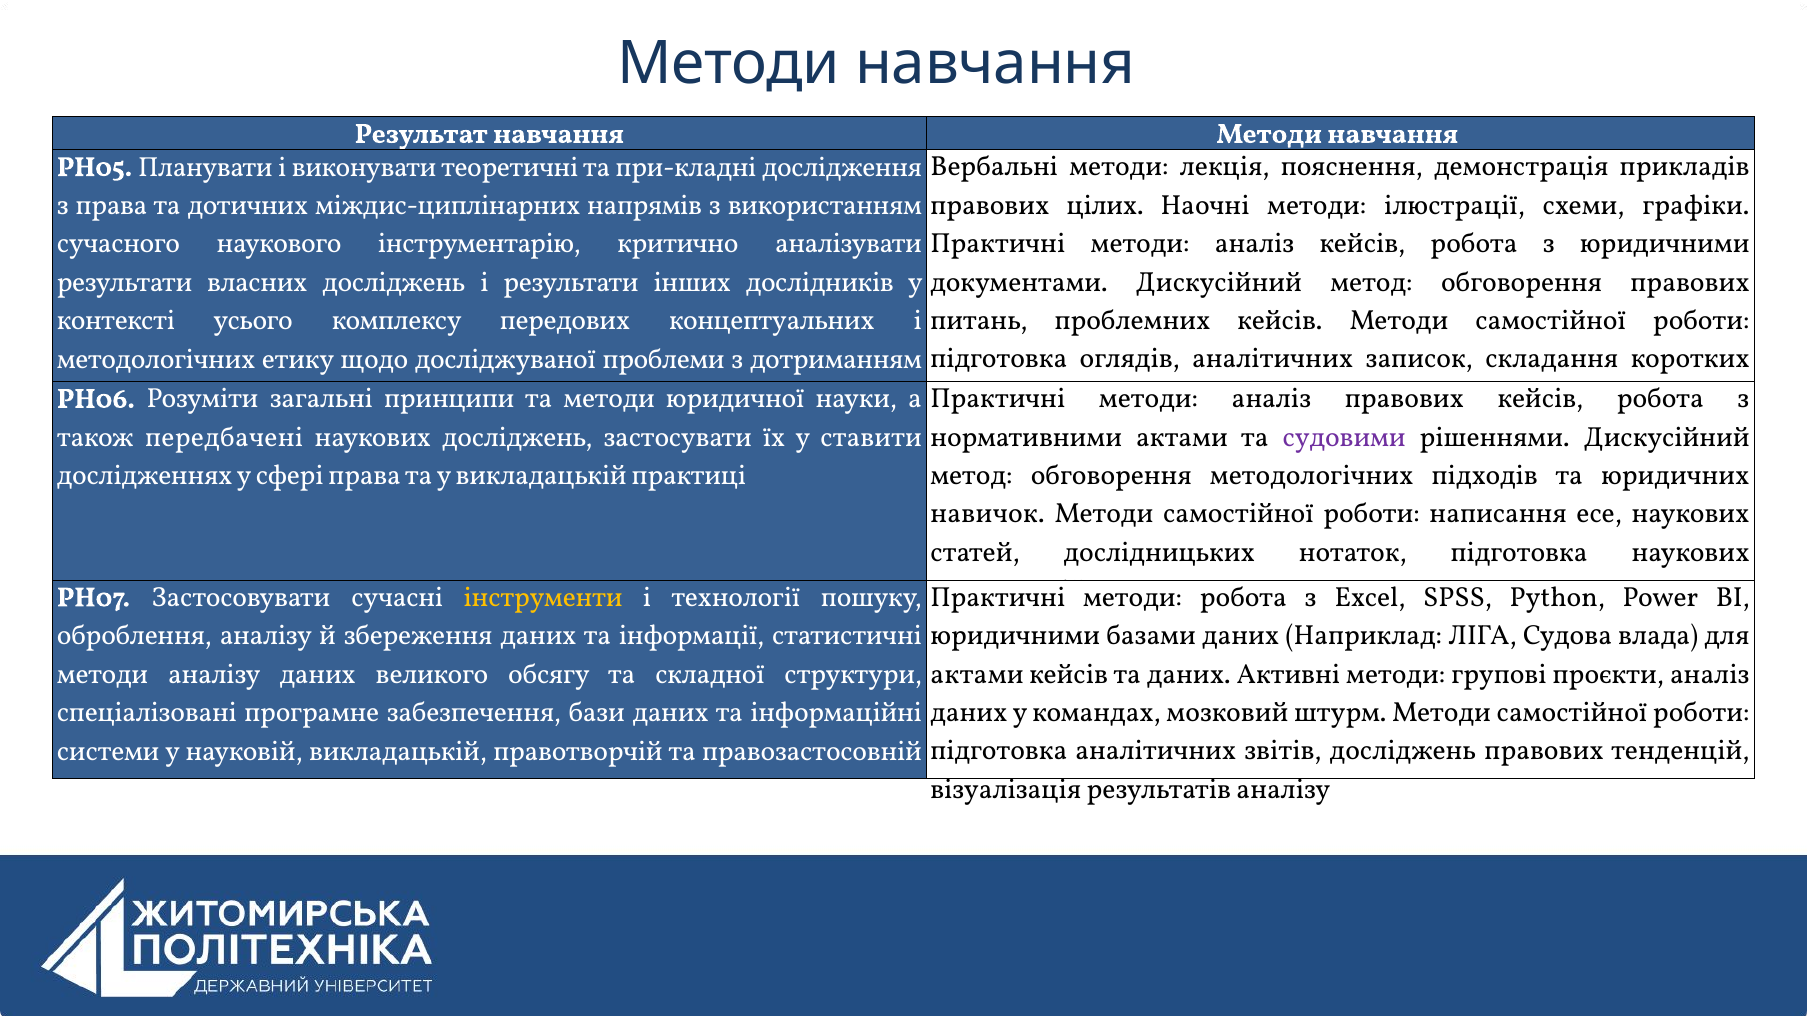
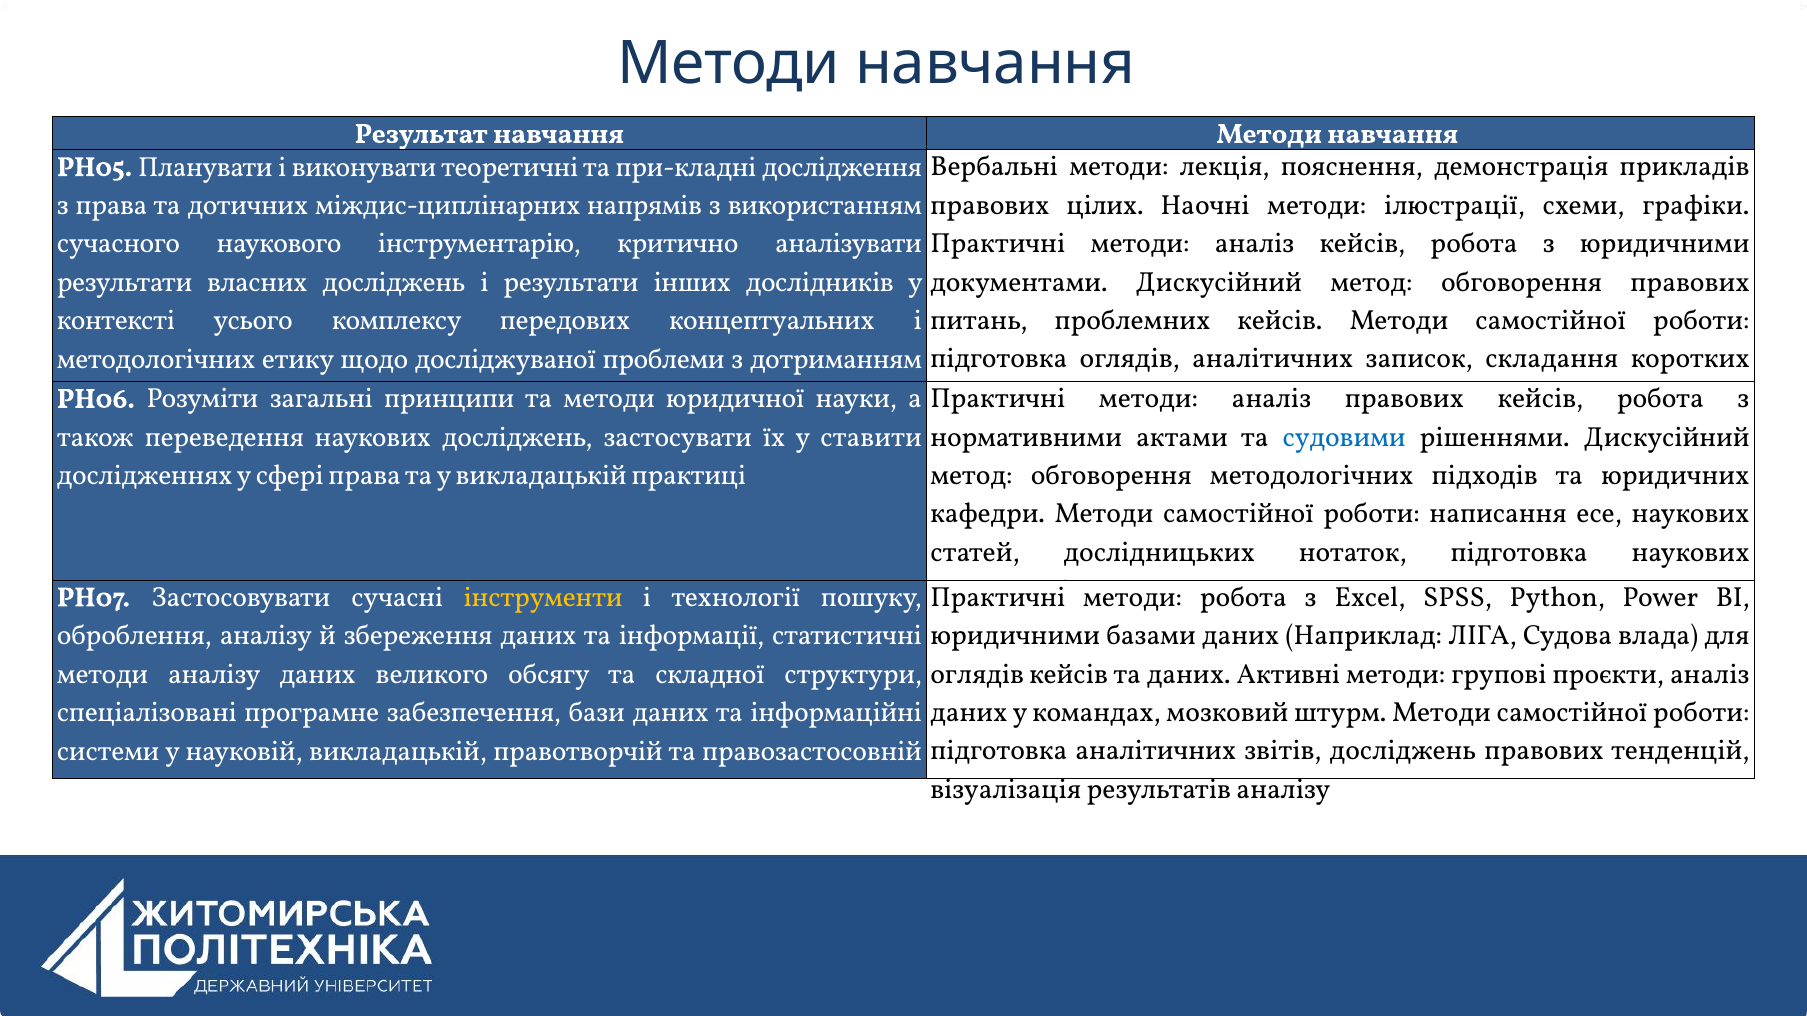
судовими colour: purple -> blue
передбачені: передбачені -> переведення
навичок: навичок -> кафедри
актами at (977, 674): актами -> оглядів
